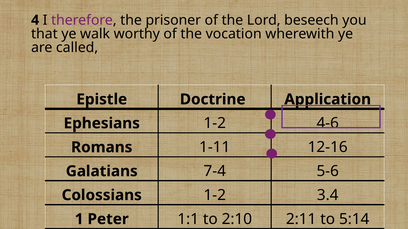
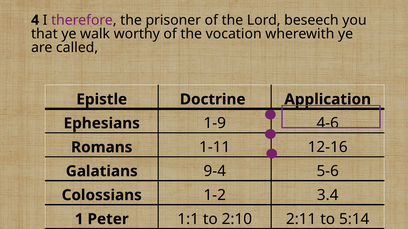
Ephesians 1-2: 1-2 -> 1-9
7-4: 7-4 -> 9-4
